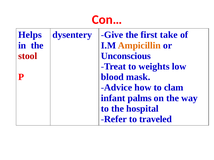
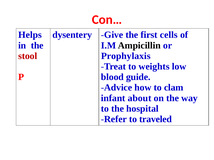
take: take -> cells
Ampicillin colour: orange -> black
Unconscious: Unconscious -> Prophylaxis
mask: mask -> guide
palms: palms -> about
